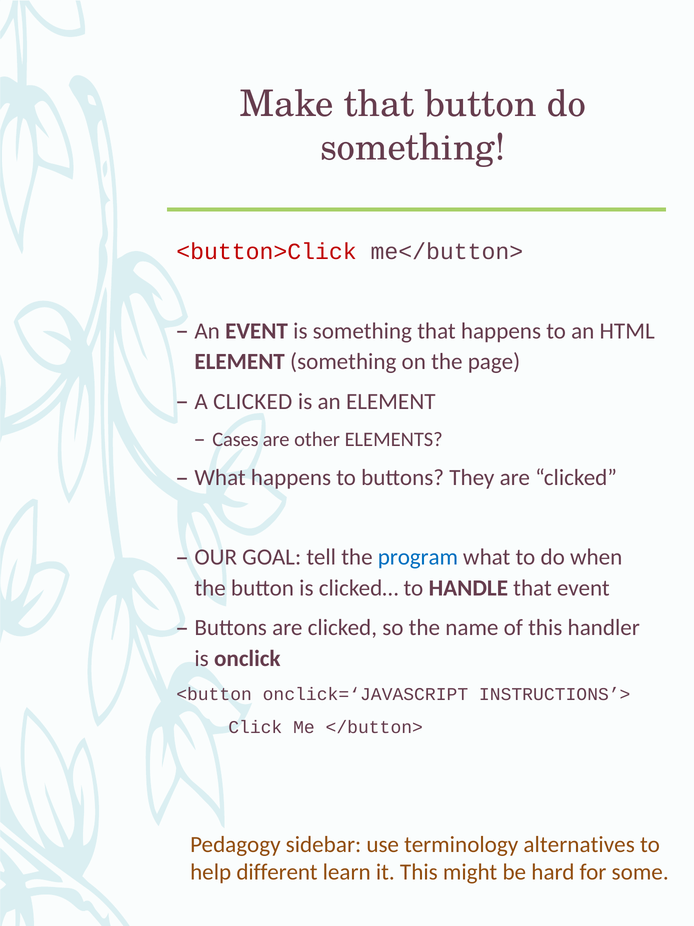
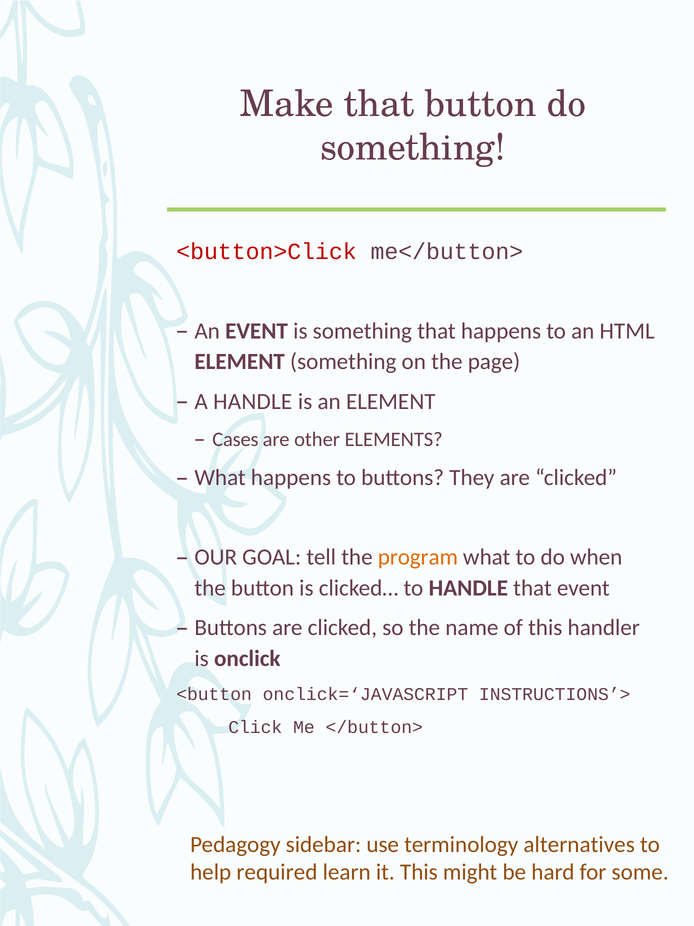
A CLICKED: CLICKED -> HANDLE
program colour: blue -> orange
different: different -> required
